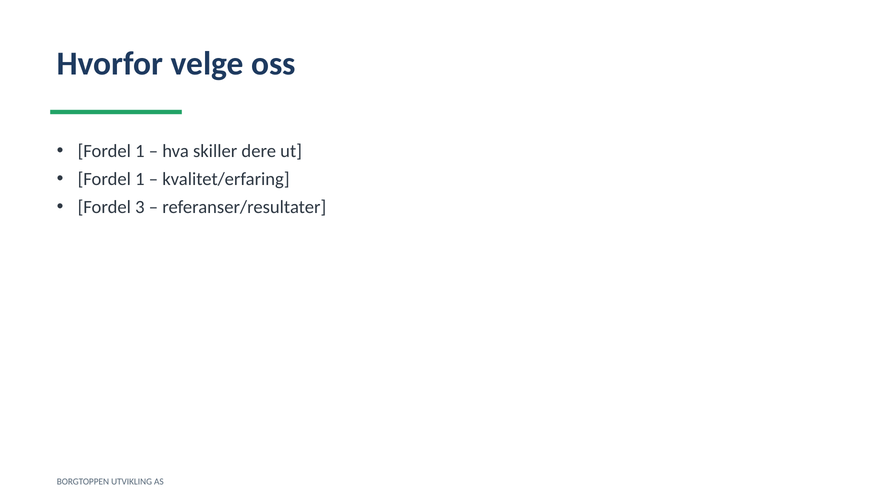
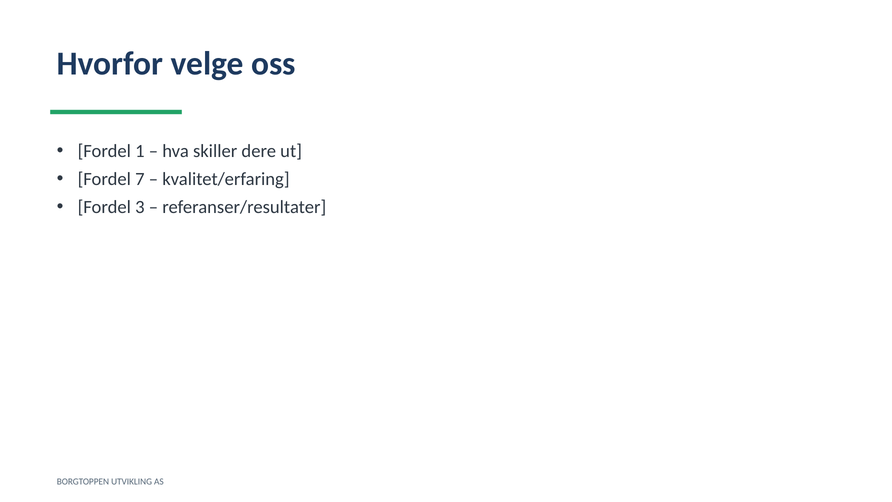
1 at (140, 179): 1 -> 7
